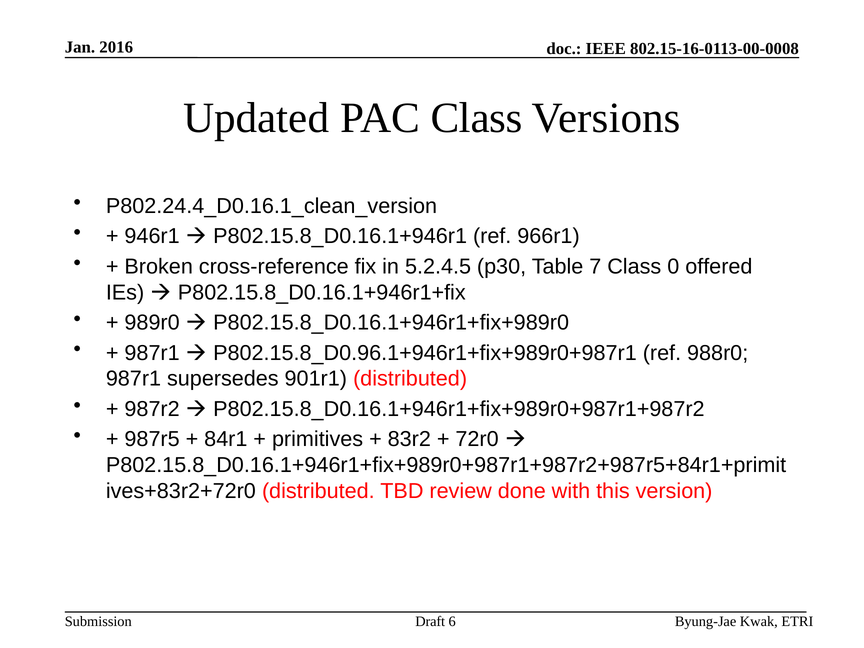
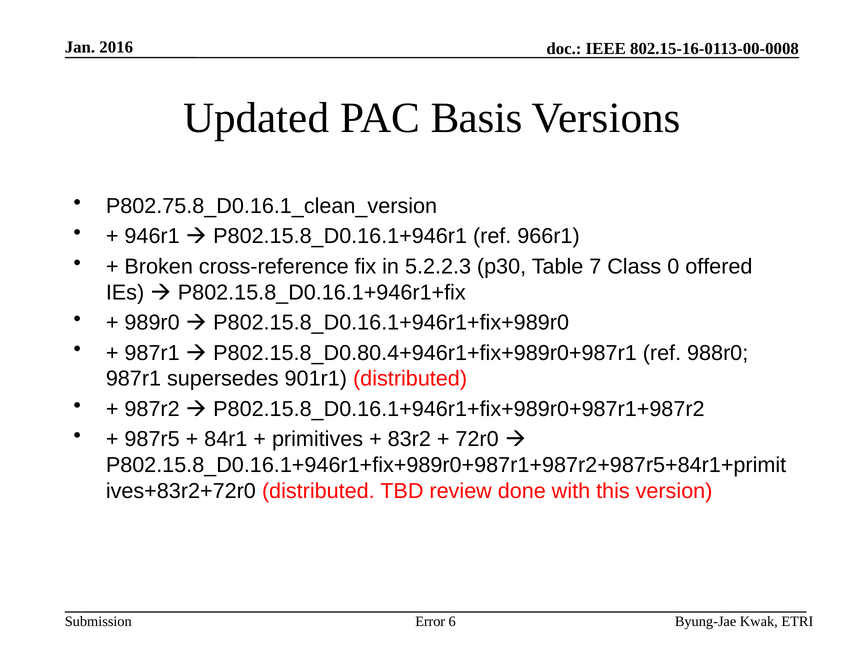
PAC Class: Class -> Basis
P802.24.4_D0.16.1_clean_version: P802.24.4_D0.16.1_clean_version -> P802.75.8_D0.16.1_clean_version
5.2.4.5: 5.2.4.5 -> 5.2.2.3
P802.15.8_D0.96.1+946r1+fix+989r0+987r1: P802.15.8_D0.96.1+946r1+fix+989r0+987r1 -> P802.15.8_D0.80.4+946r1+fix+989r0+987r1
Draft: Draft -> Error
